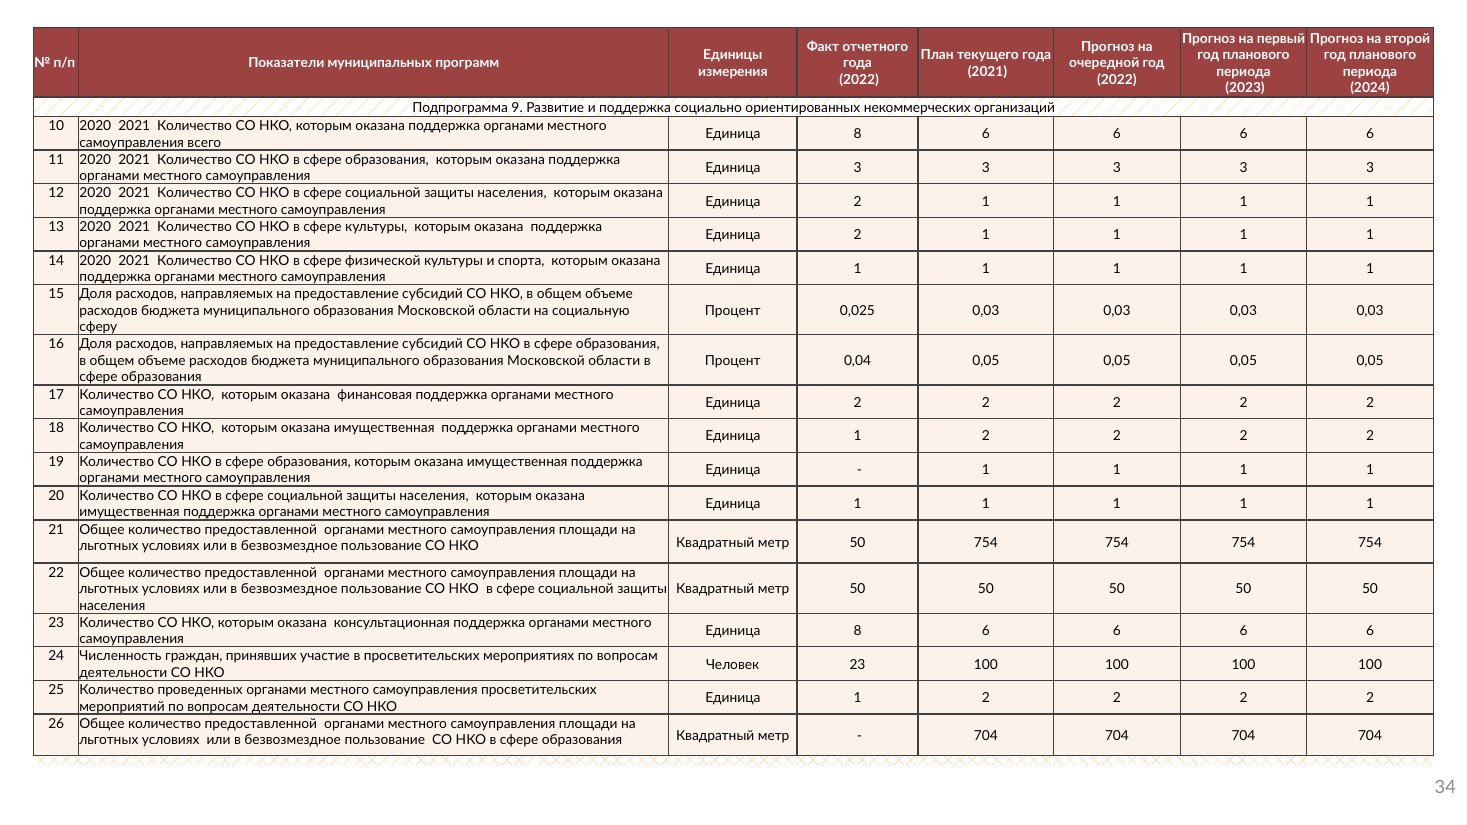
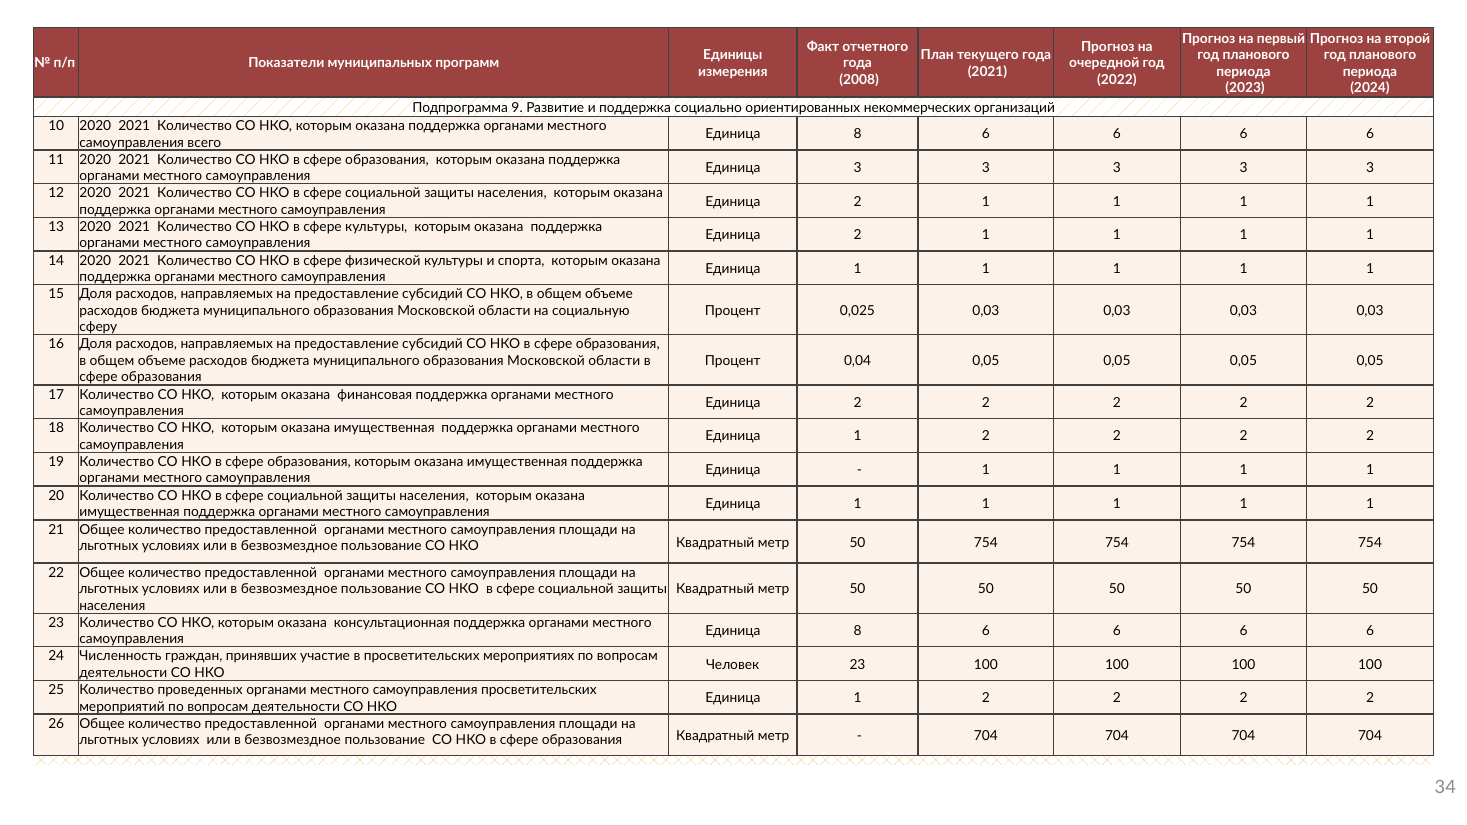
2022 at (859, 80): 2022 -> 2008
